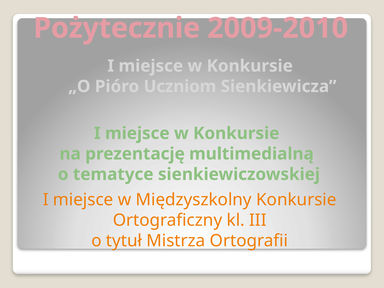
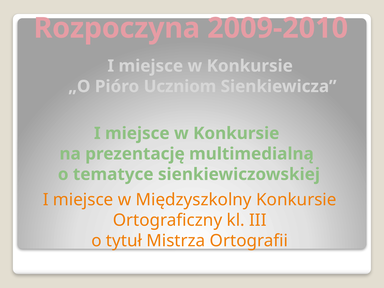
Pożytecznie: Pożytecznie -> Rozpoczyna
